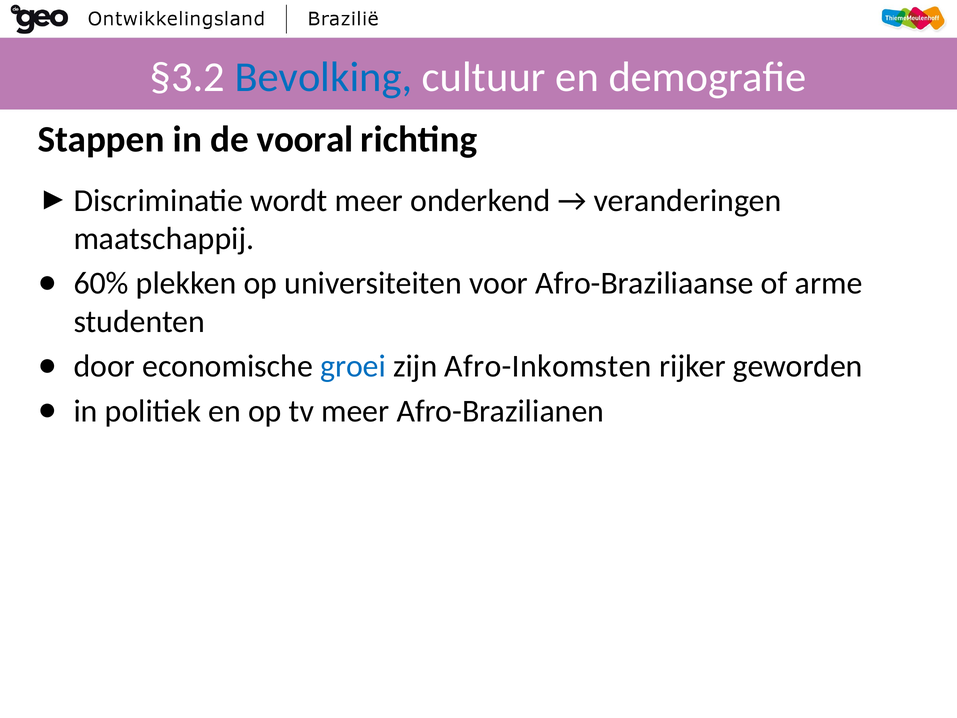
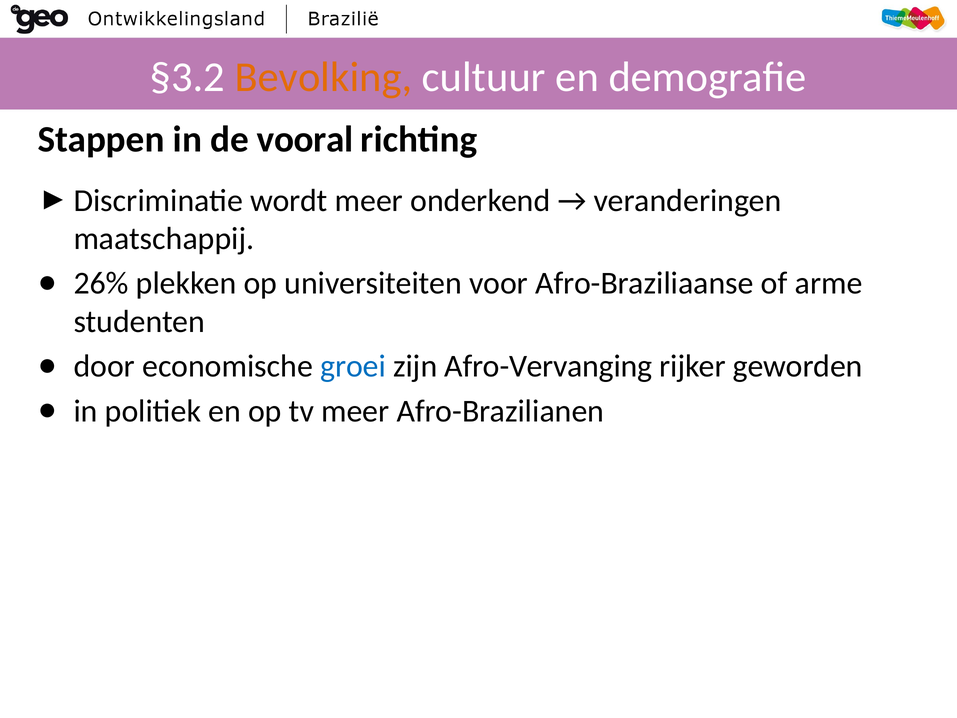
Bevolking colour: blue -> orange
60%: 60% -> 26%
Afro-Inkomsten: Afro-Inkomsten -> Afro-Vervanging
